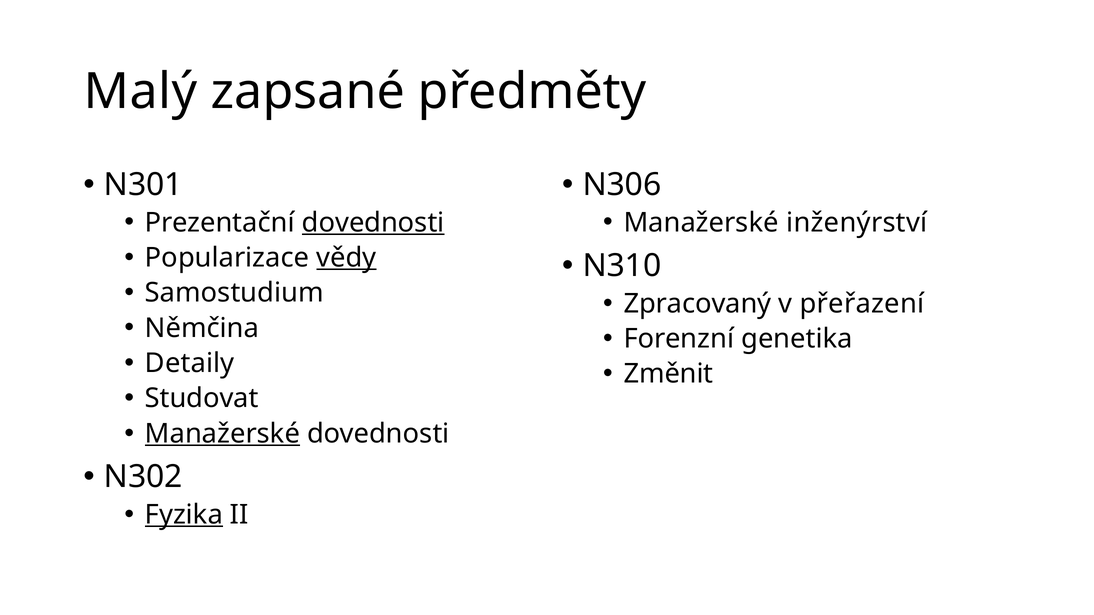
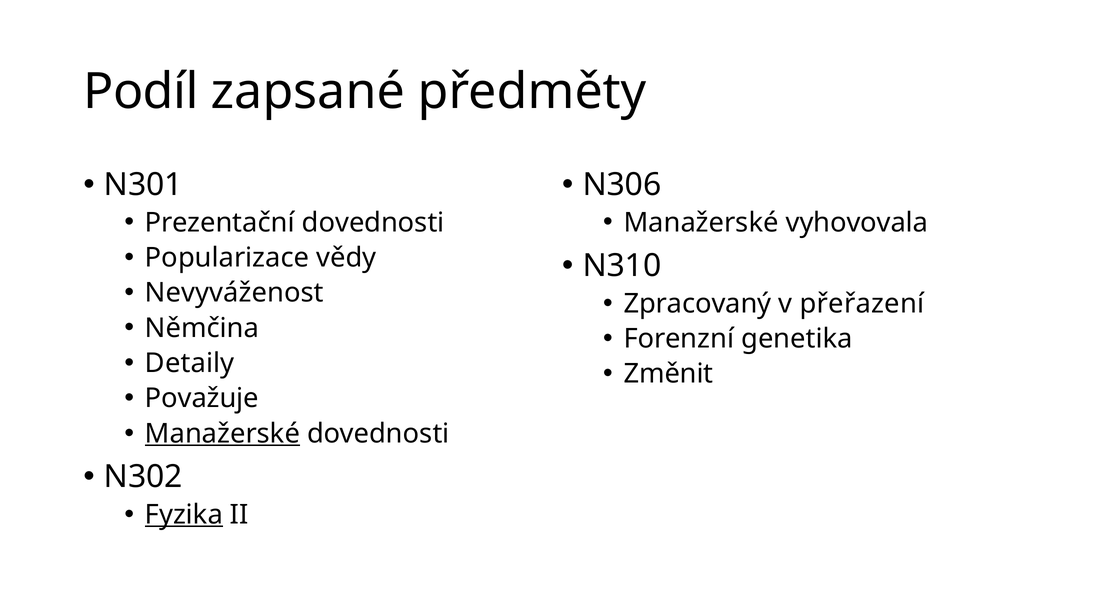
Malý: Malý -> Podíl
dovednosti at (373, 223) underline: present -> none
inženýrství: inženýrství -> vyhovovala
vědy underline: present -> none
Samostudium: Samostudium -> Nevyváženost
Studovat: Studovat -> Považuje
